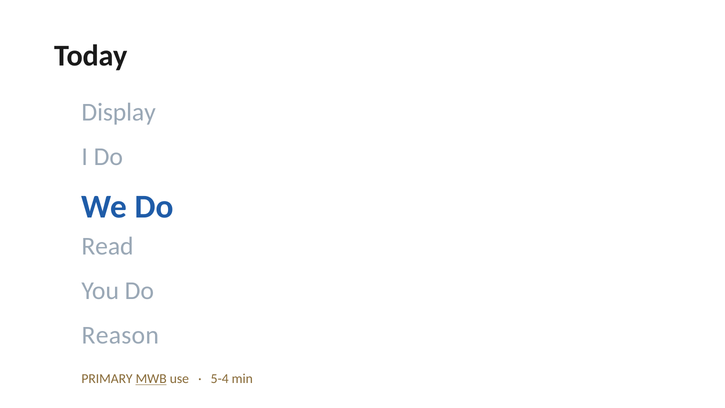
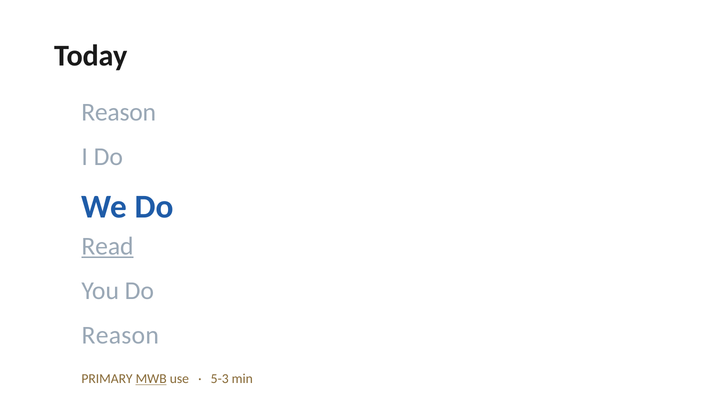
Display at (119, 112): Display -> Reason
Read underline: none -> present
5-4: 5-4 -> 5-3
